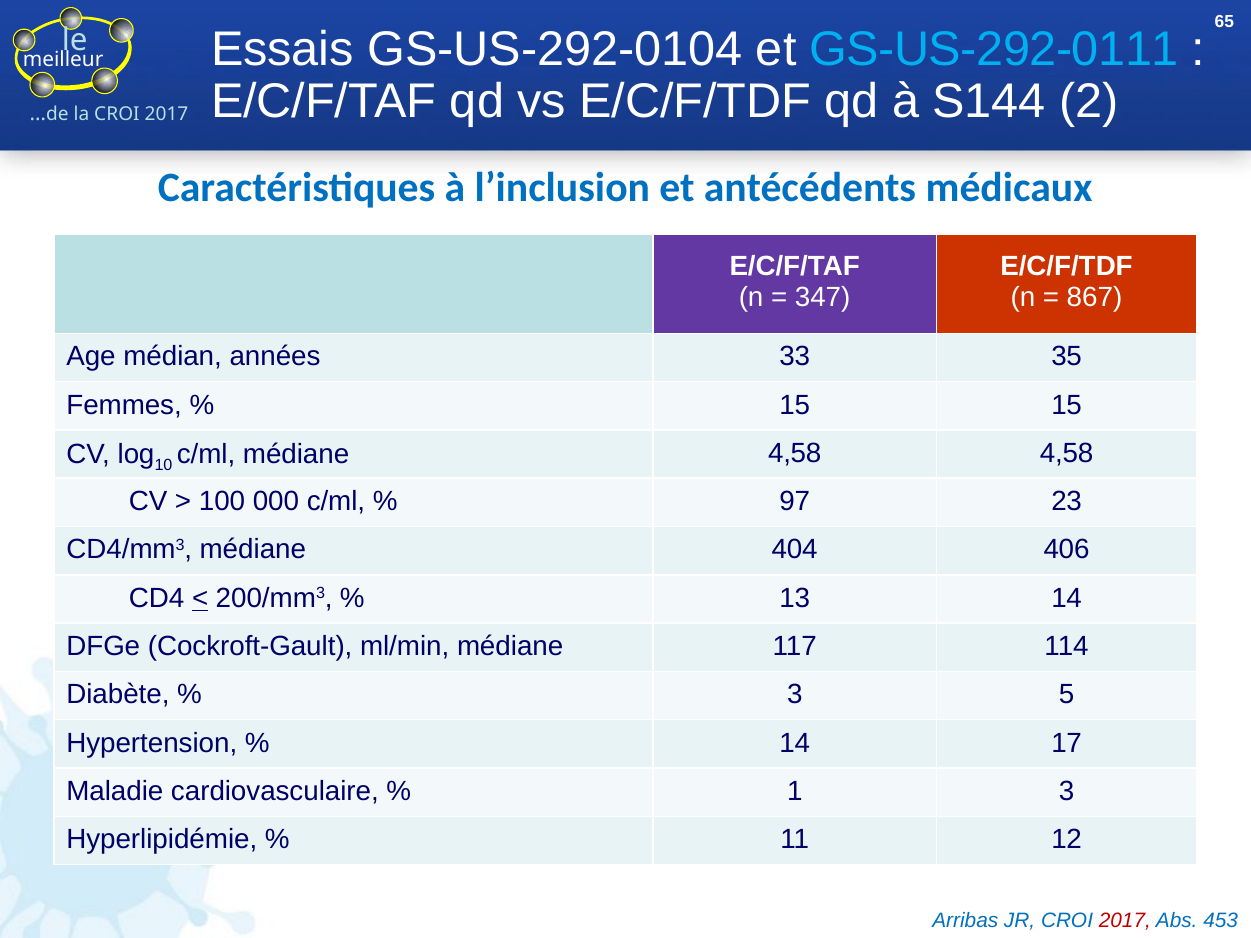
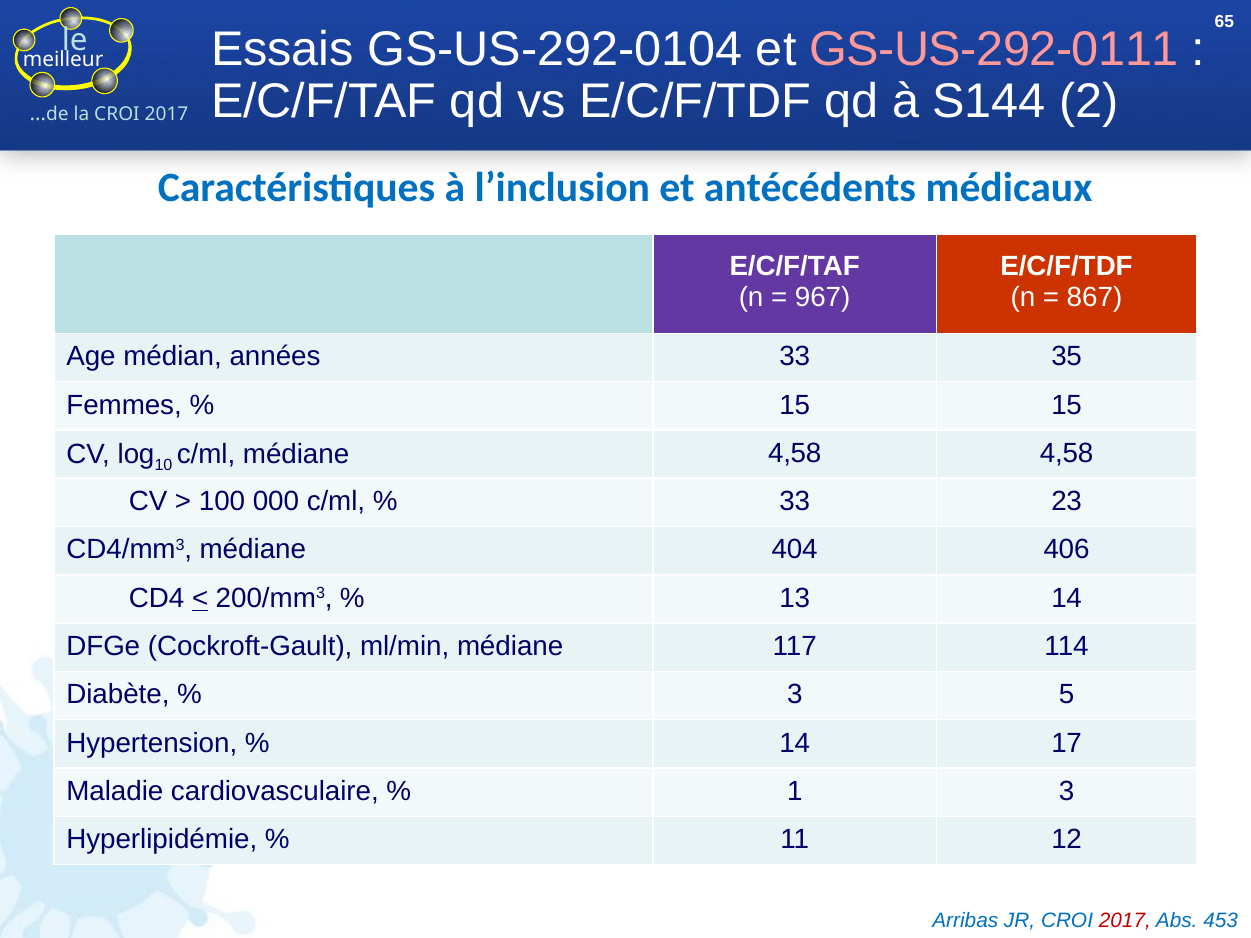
GS-US-292-0111 colour: light blue -> pink
347: 347 -> 967
97 at (795, 502): 97 -> 33
